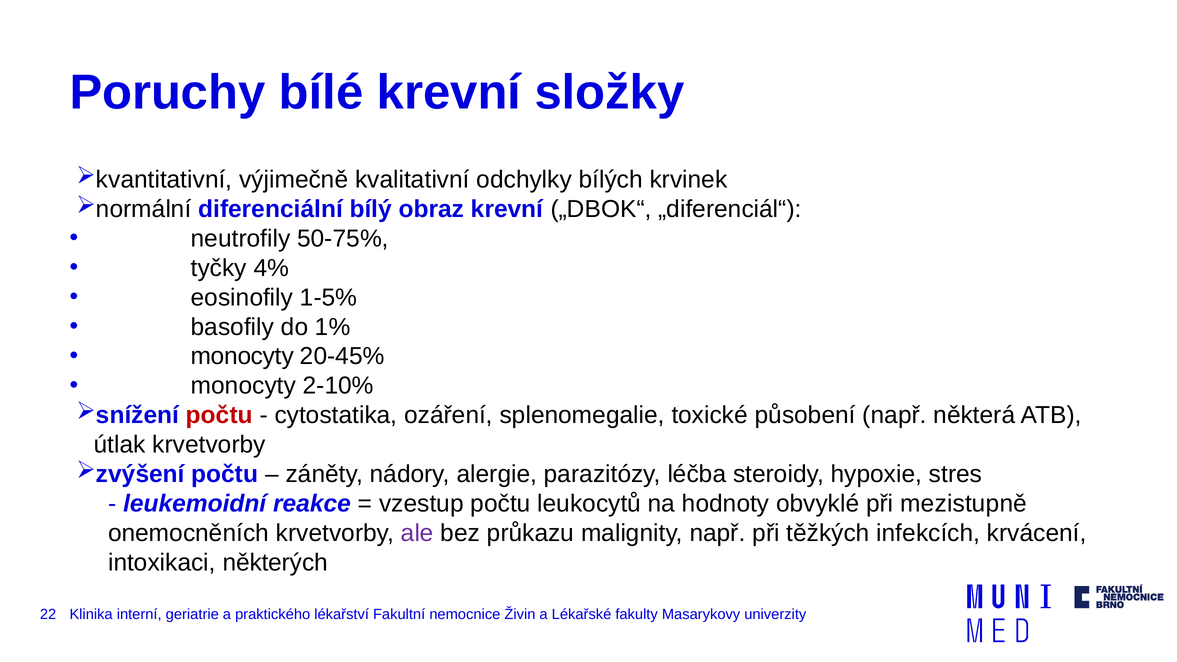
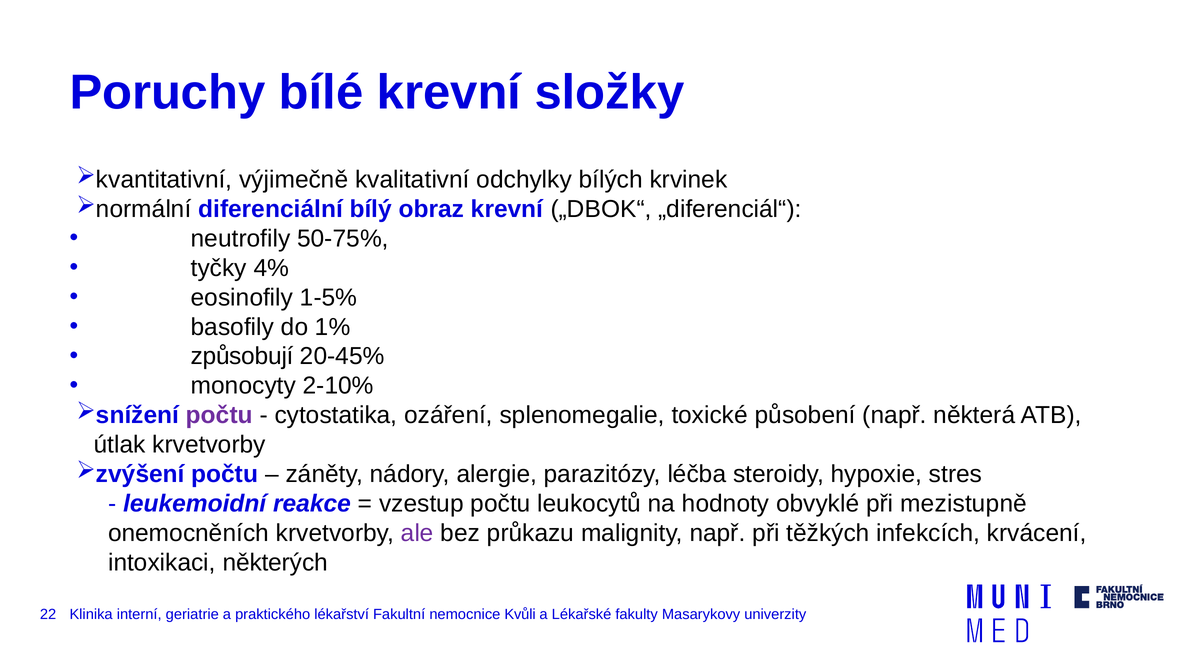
monocyty at (242, 356): monocyty -> způsobují
počtu at (219, 415) colour: red -> purple
Živin: Živin -> Kvůli
